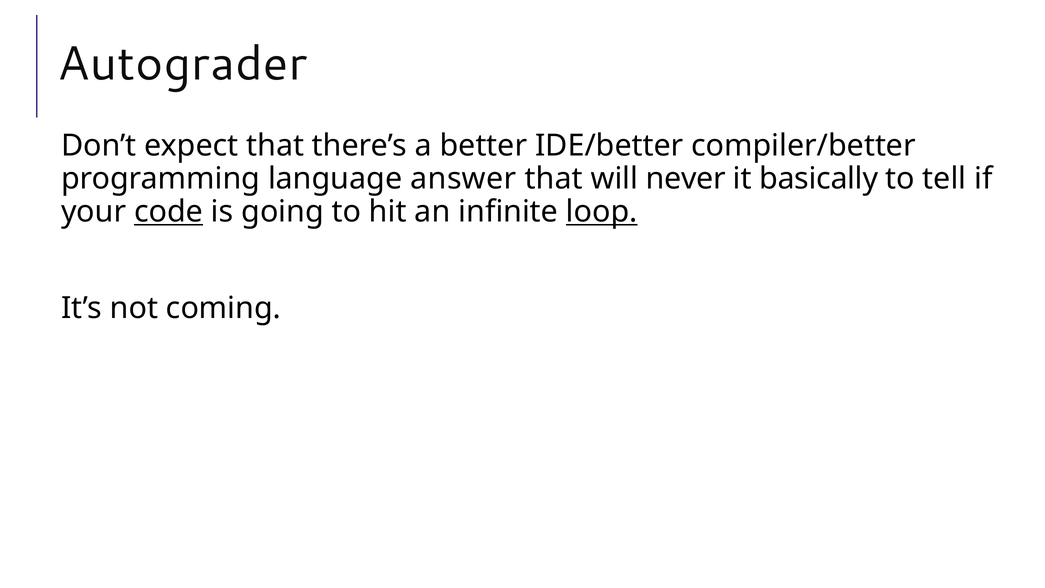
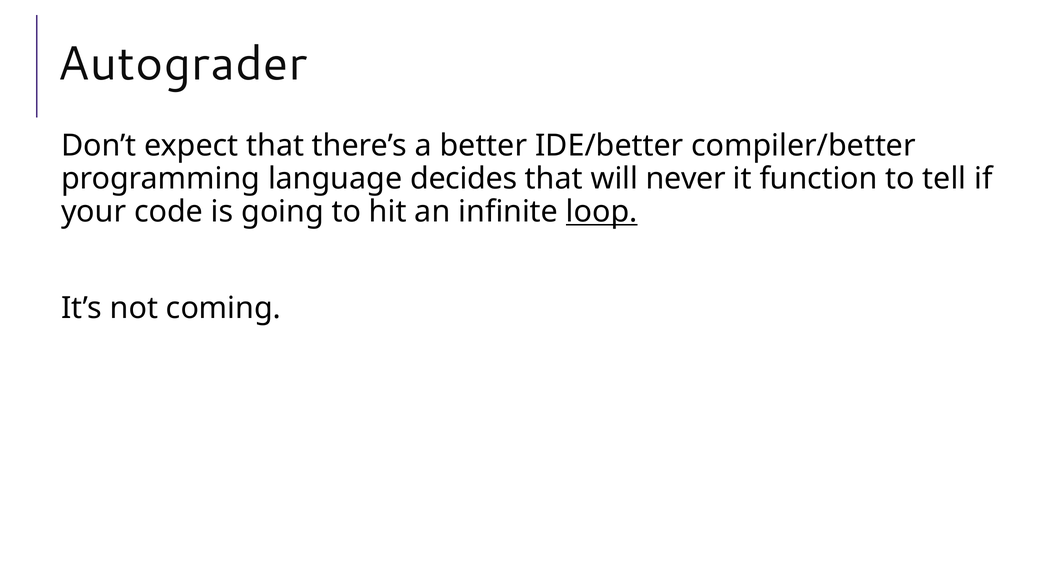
answer: answer -> decides
basically: basically -> function
code underline: present -> none
